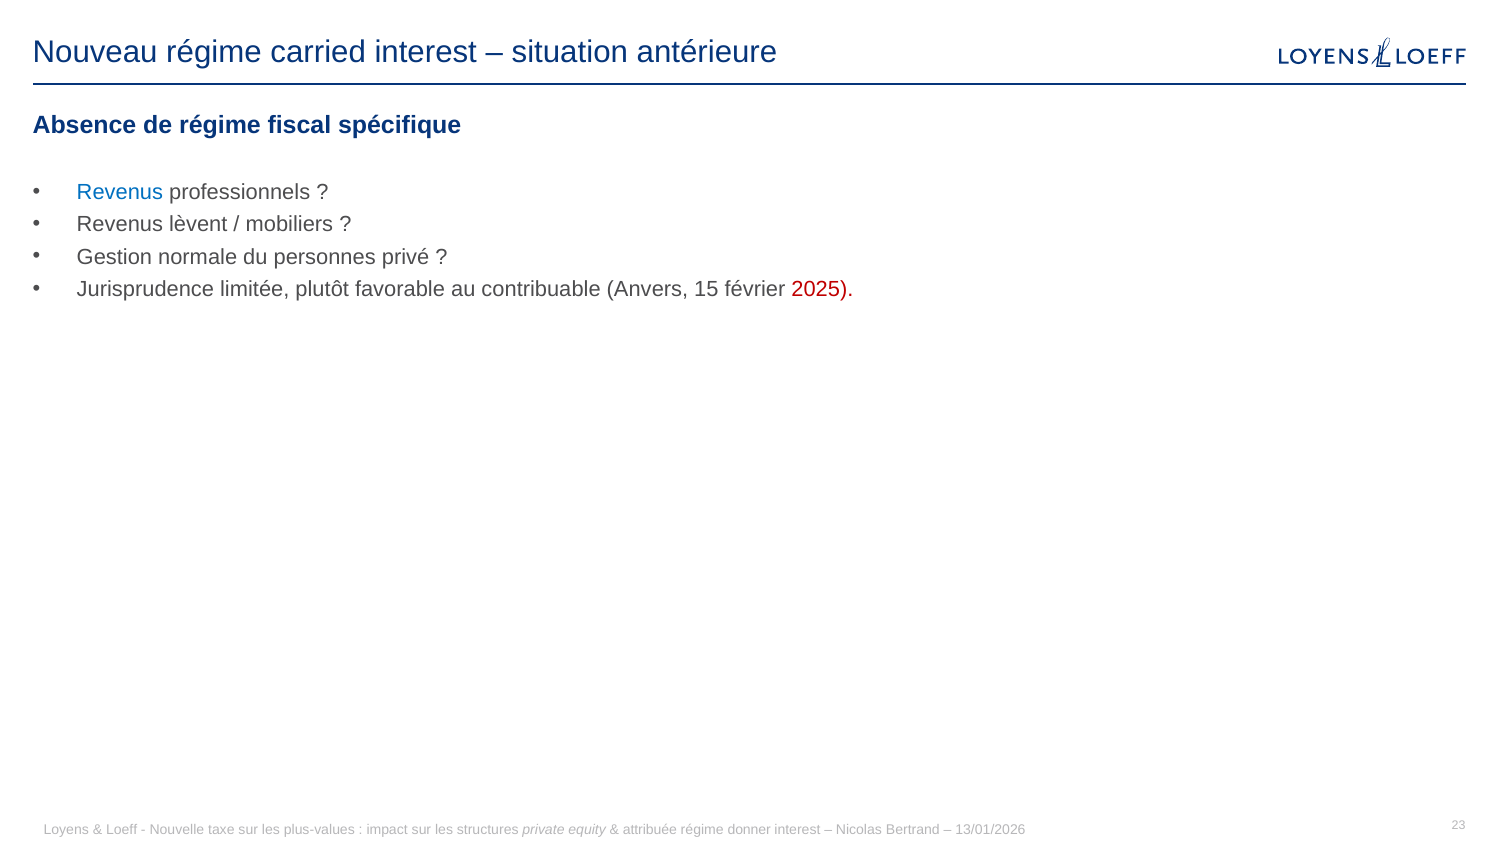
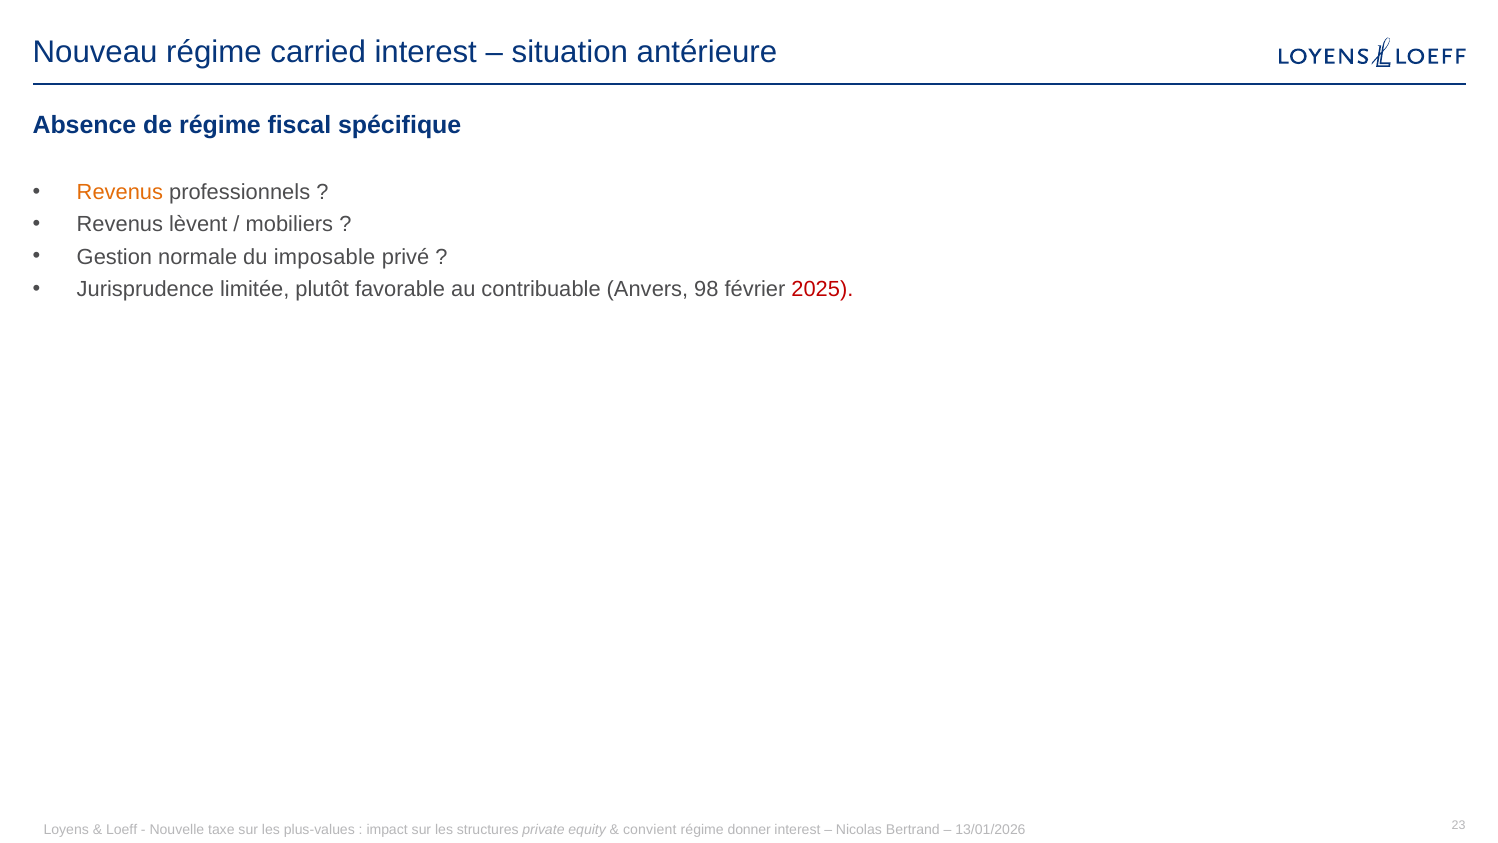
Revenus at (120, 192) colour: blue -> orange
personnes: personnes -> imposable
15: 15 -> 98
attribuée: attribuée -> convient
